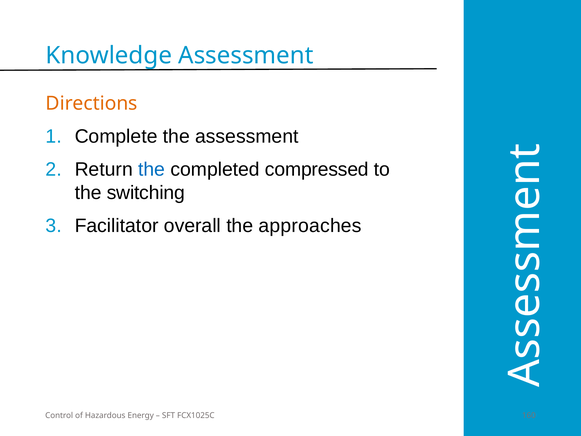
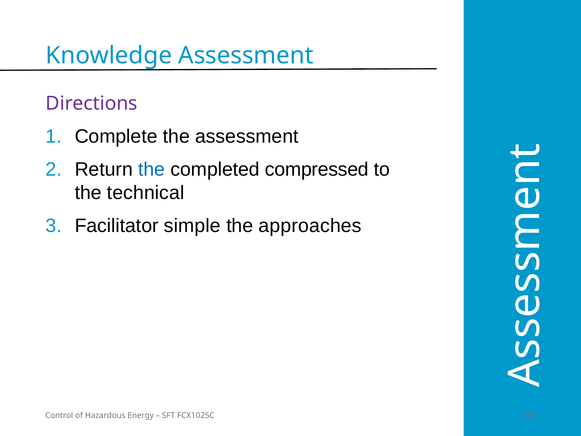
Directions colour: orange -> purple
switching: switching -> technical
overall: overall -> simple
